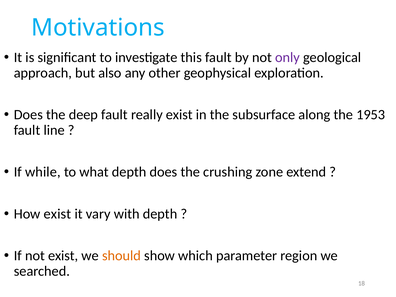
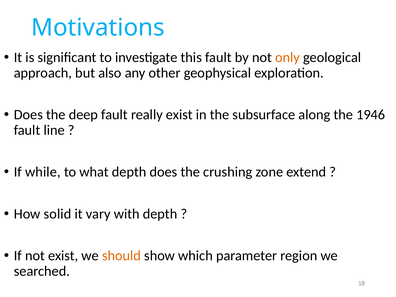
only colour: purple -> orange
1953: 1953 -> 1946
How exist: exist -> solid
